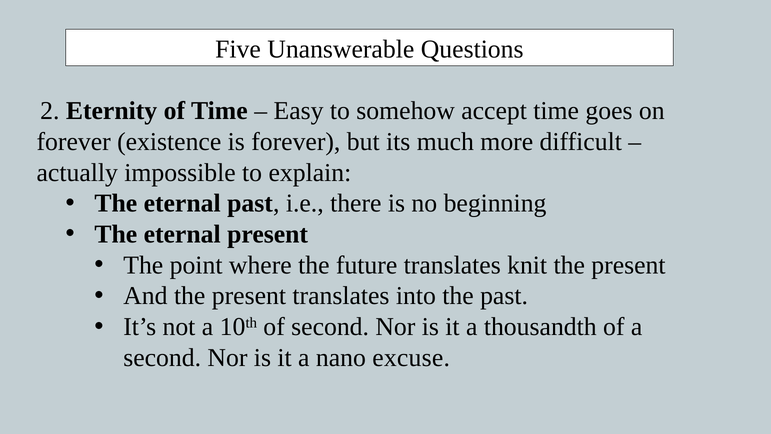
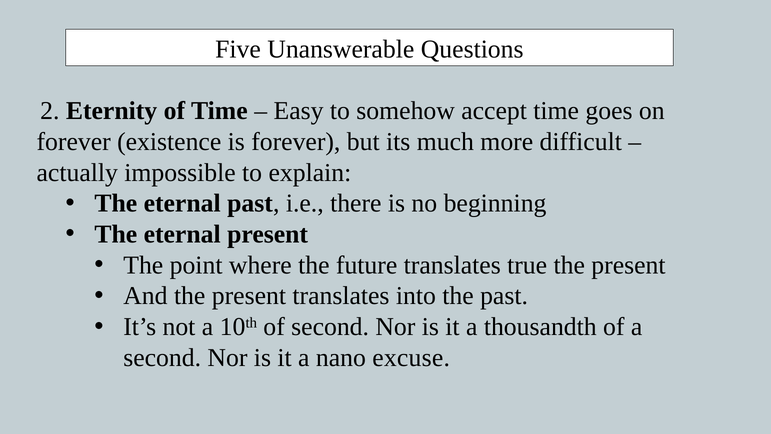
knit: knit -> true
